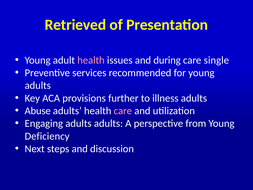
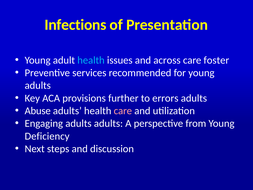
Retrieved: Retrieved -> Infections
health at (91, 60) colour: pink -> light blue
during: during -> across
single: single -> foster
illness: illness -> errors
